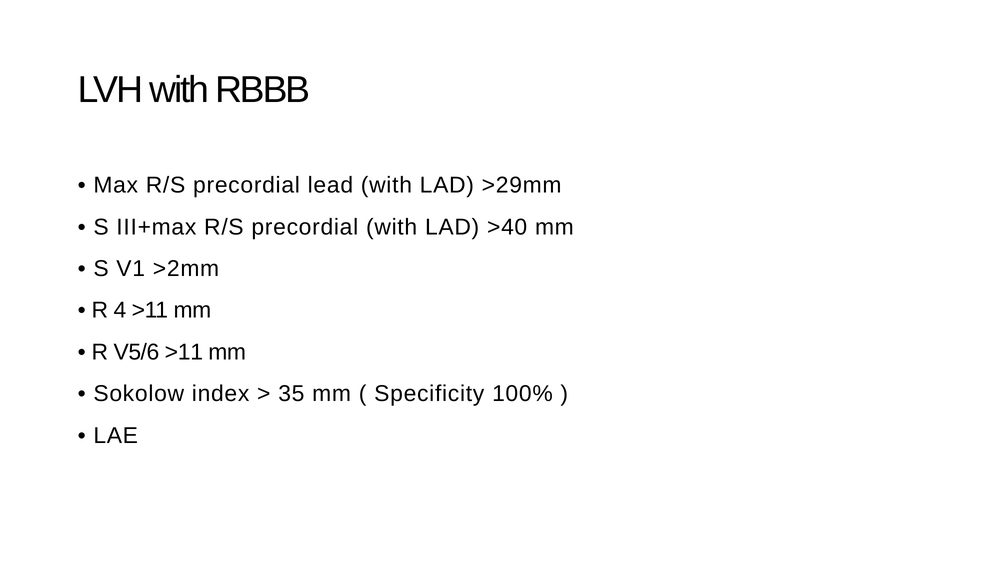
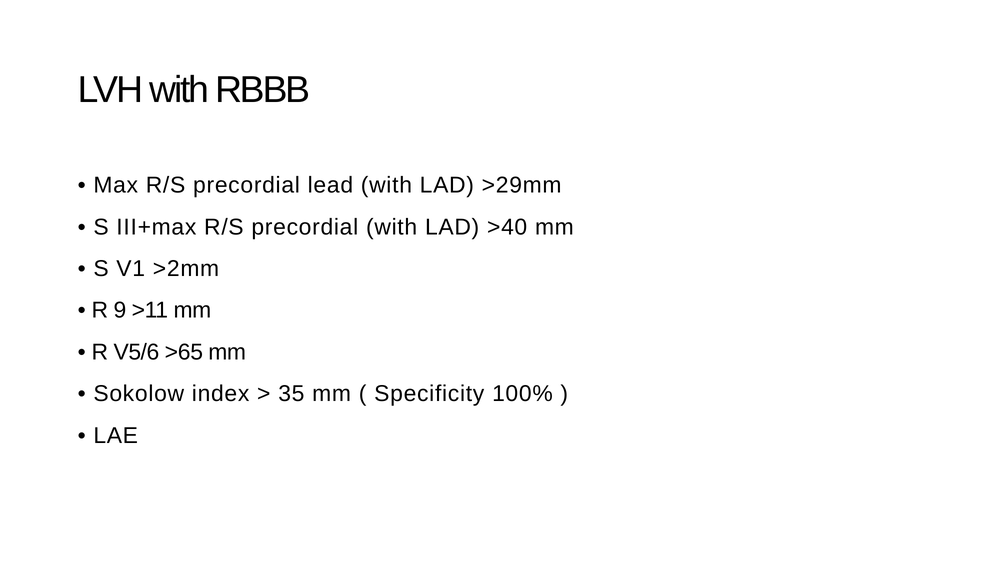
4: 4 -> 9
V5/6 >11: >11 -> >65
